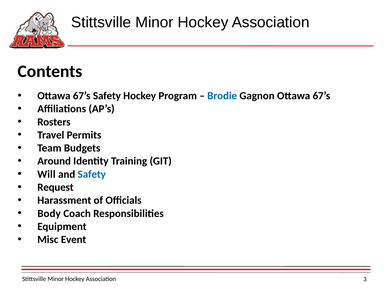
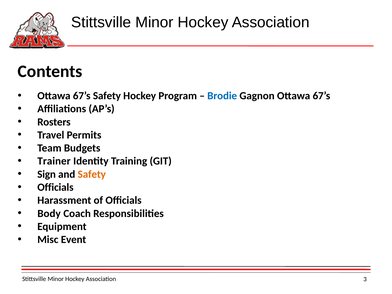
Around: Around -> Trainer
Will: Will -> Sign
Safety at (92, 174) colour: blue -> orange
Request at (55, 187): Request -> Officials
